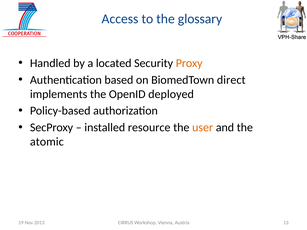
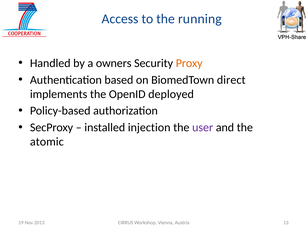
glossary: glossary -> running
located: located -> owners
resource: resource -> injection
user colour: orange -> purple
